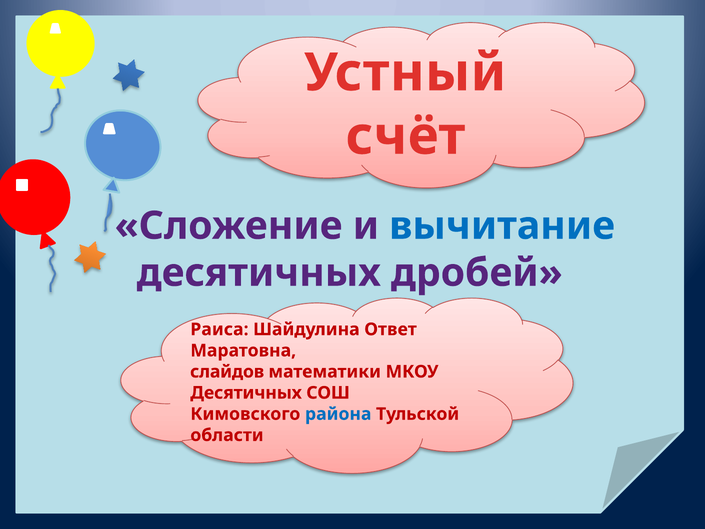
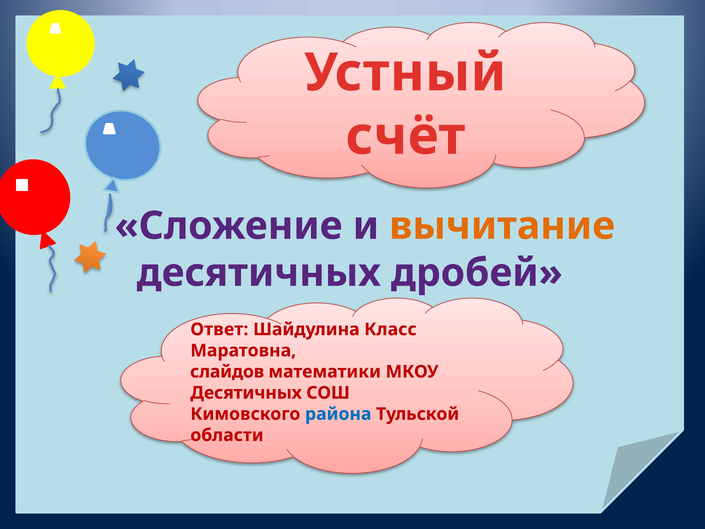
вычитание colour: blue -> orange
Раиса: Раиса -> Ответ
Ответ: Ответ -> Класс
